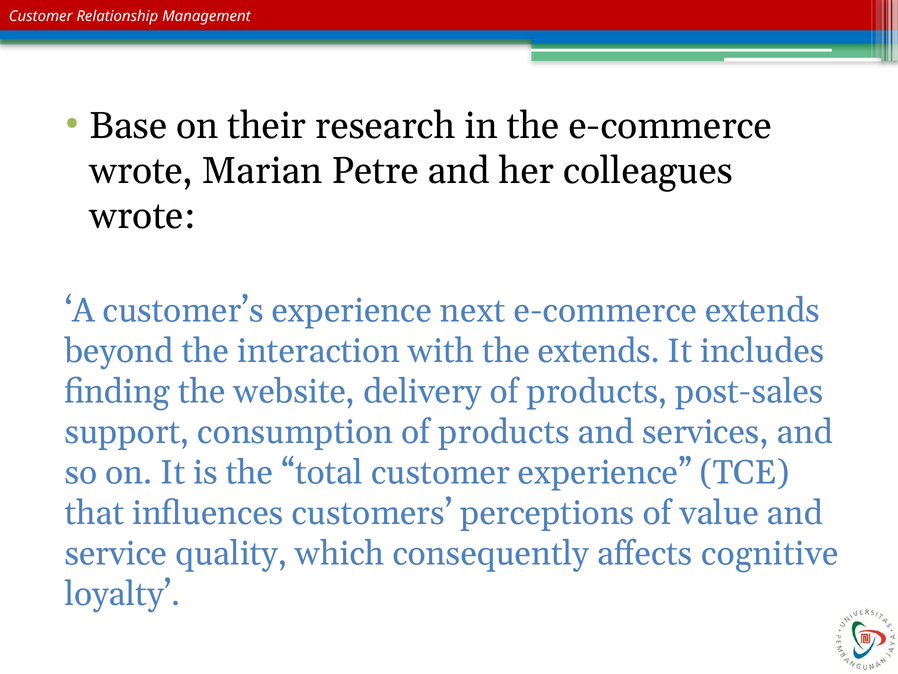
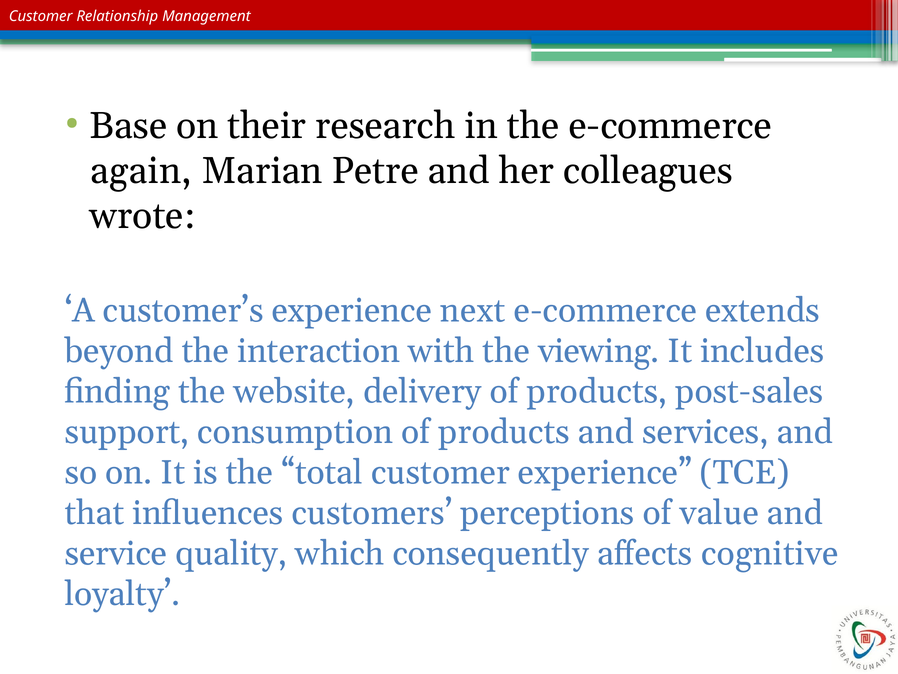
wrote at (141, 171): wrote -> again
the extends: extends -> viewing
